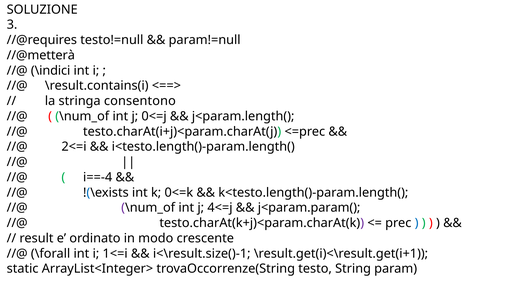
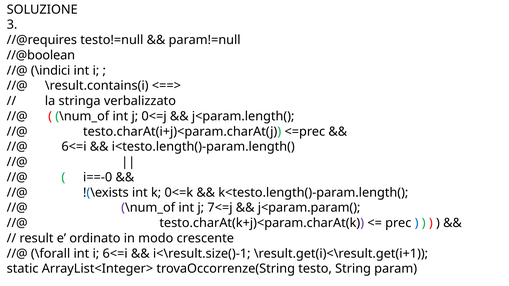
//@metterà: //@metterà -> //@boolean
consentono: consentono -> verbalizzato
2<=i at (74, 147): 2<=i -> 6<=i
i==-4: i==-4 -> i==-0
4<=j: 4<=j -> 7<=j
i 1<=i: 1<=i -> 6<=i
